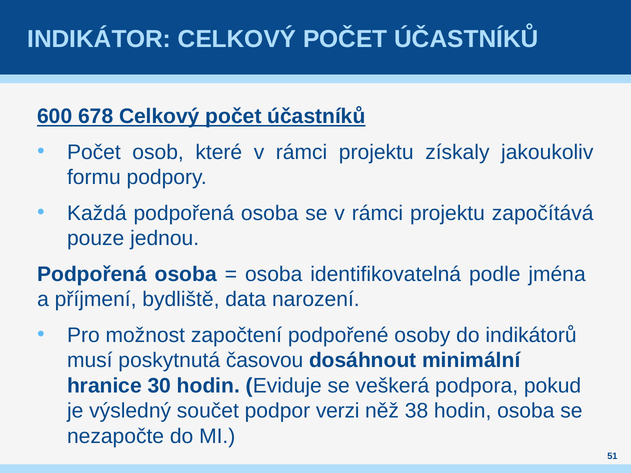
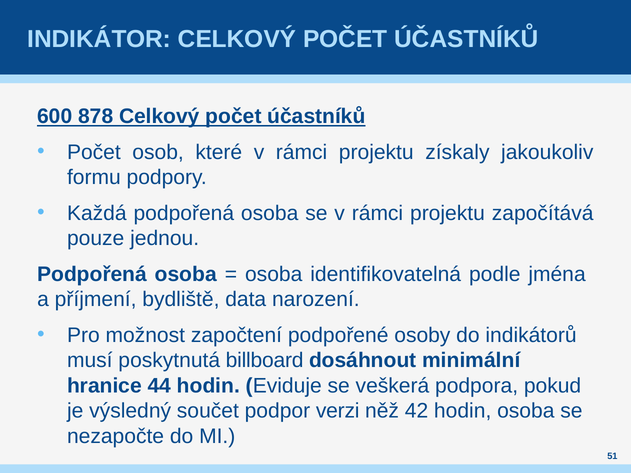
678: 678 -> 878
časovou: časovou -> billboard
30: 30 -> 44
38: 38 -> 42
